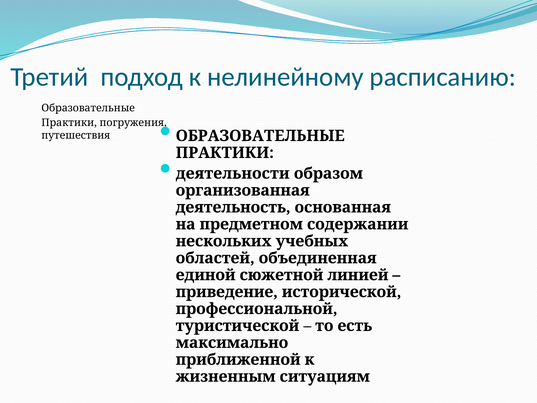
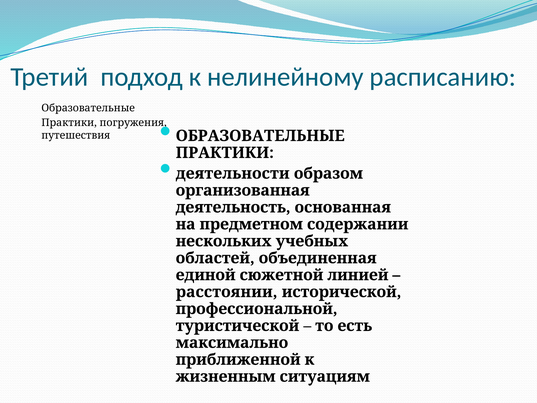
приведение: приведение -> расстоянии
